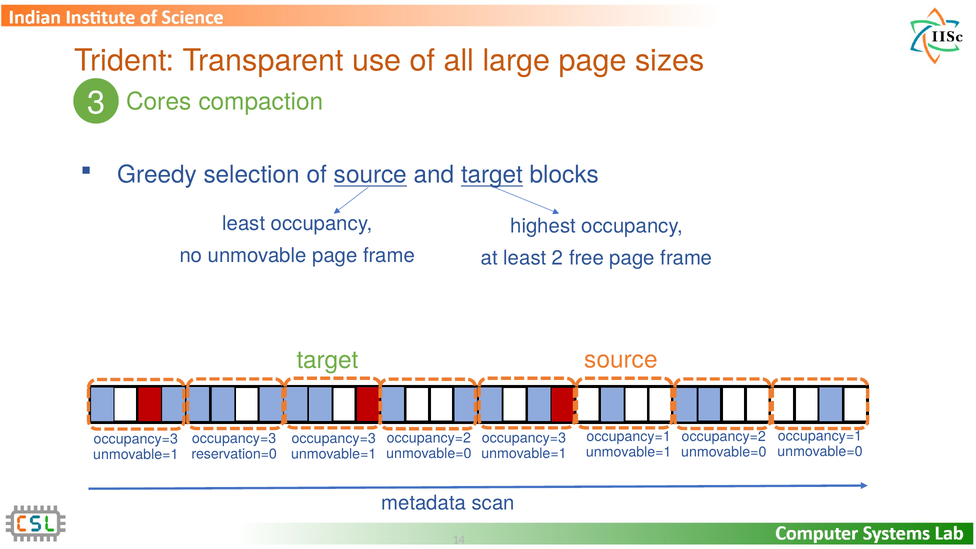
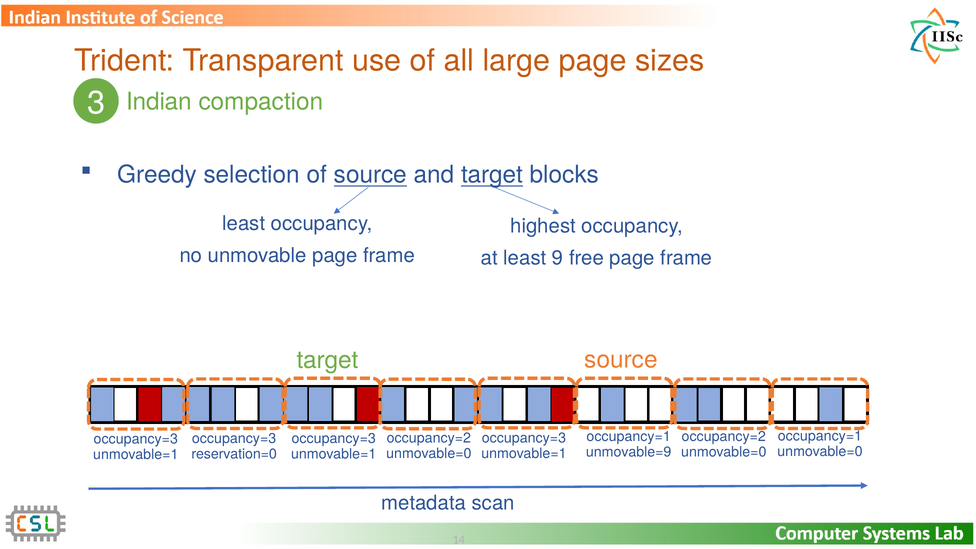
Cores: Cores -> Indian
2: 2 -> 9
unmovable=1 at (629, 452): unmovable=1 -> unmovable=9
